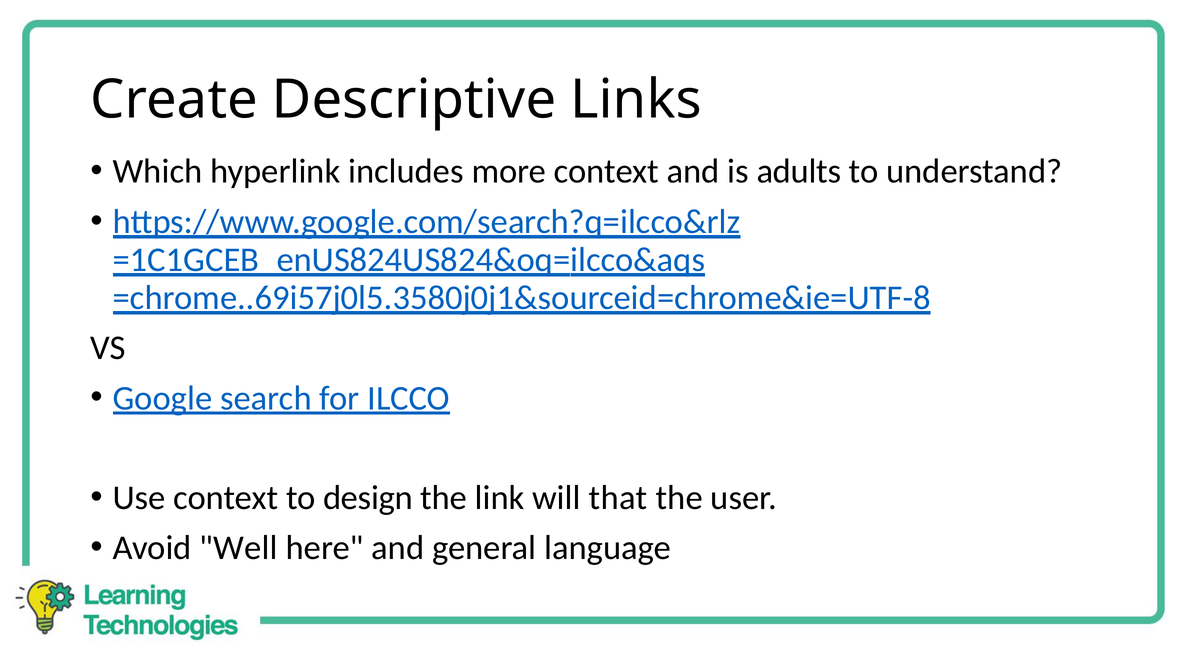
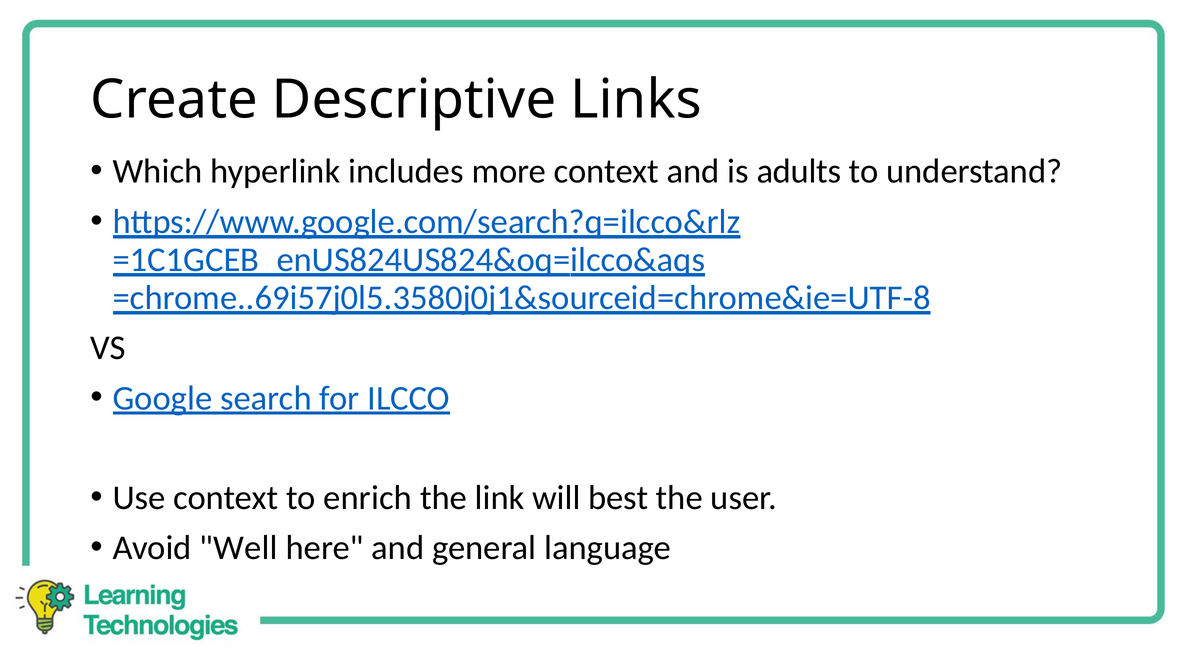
design: design -> enrich
that: that -> best
